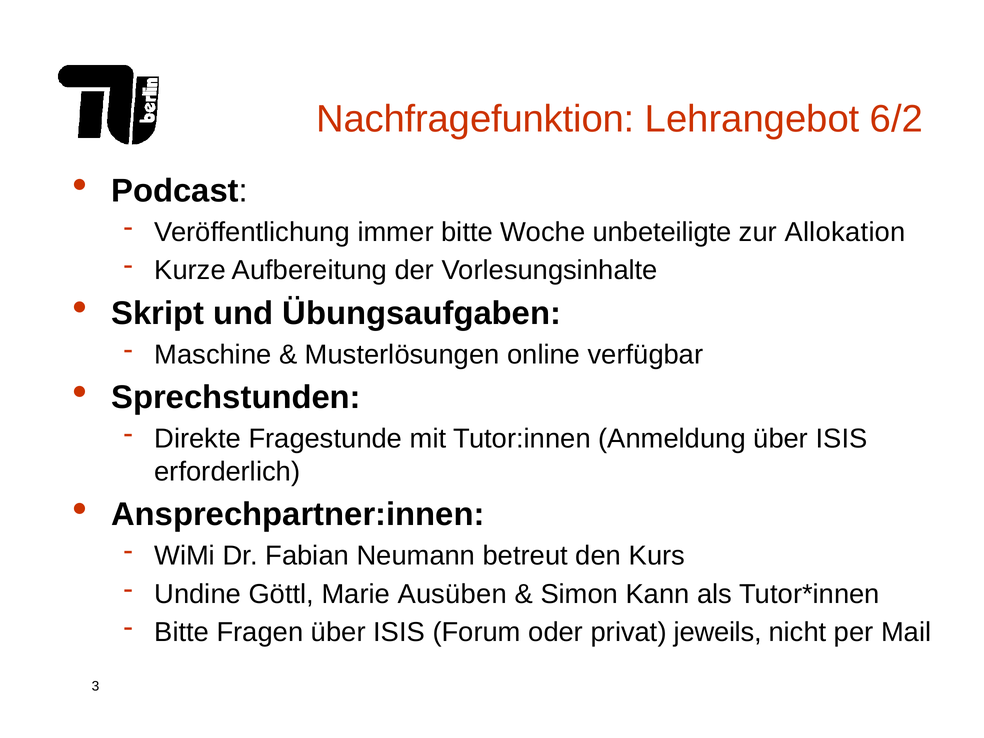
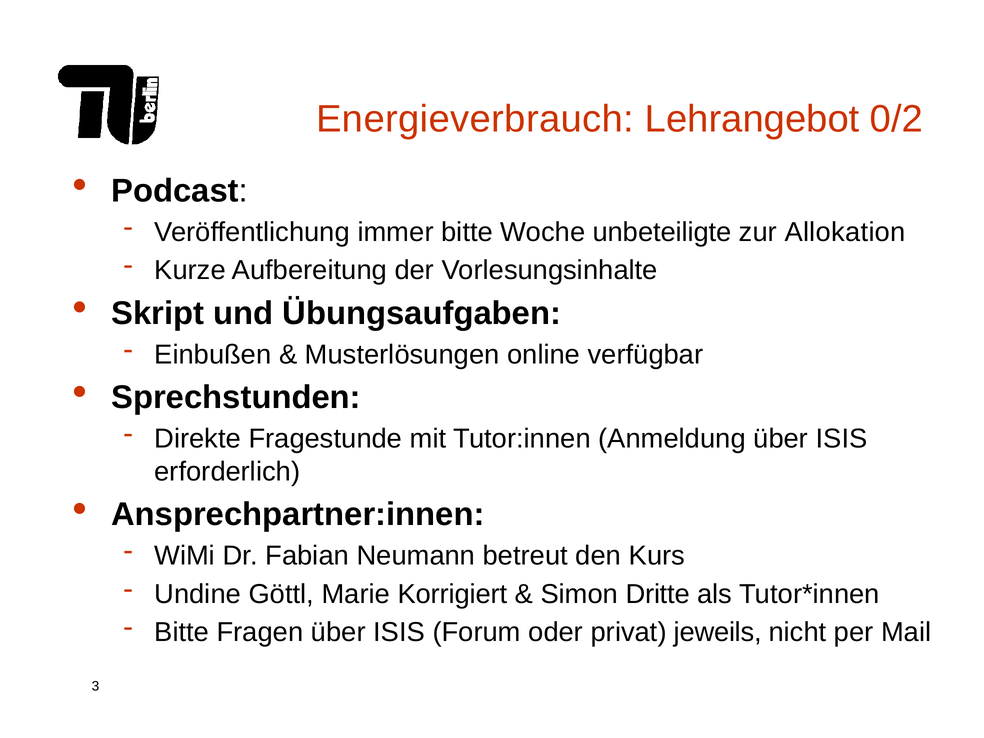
Nachfragefunktion: Nachfragefunktion -> Energieverbrauch
6/2: 6/2 -> 0/2
Maschine: Maschine -> Einbußen
Ausüben: Ausüben -> Korrigiert
Kann: Kann -> Dritte
